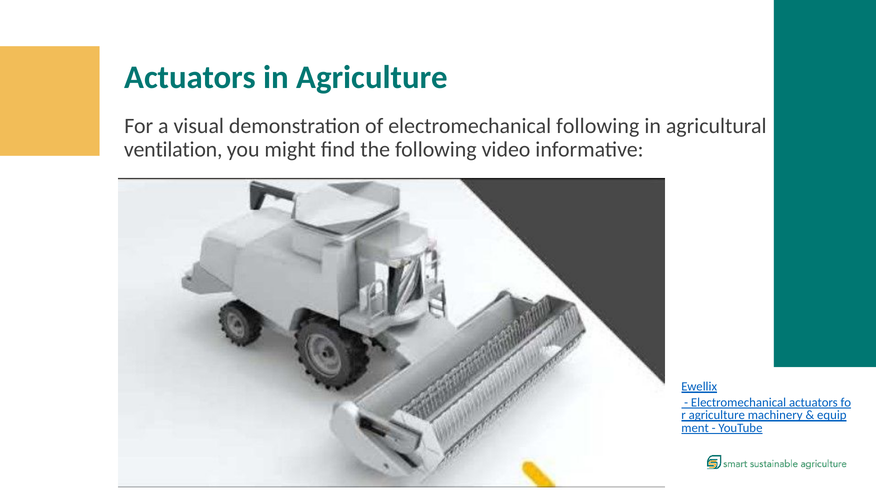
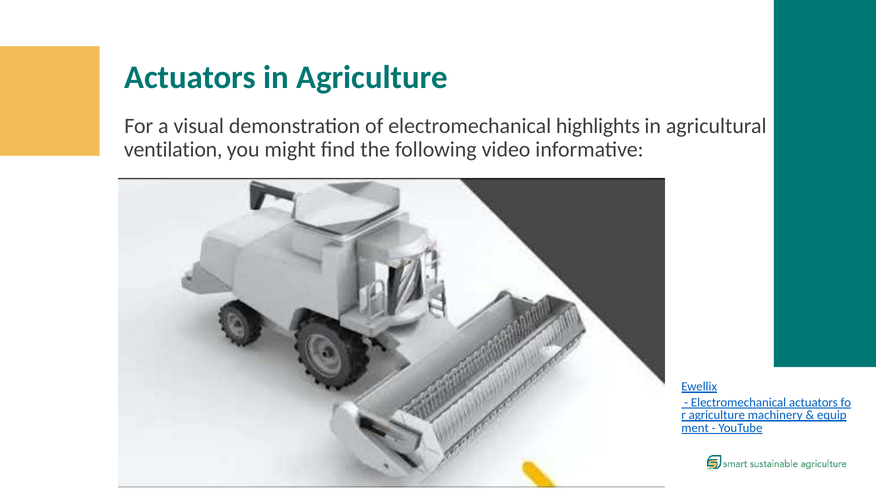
electromechanical following: following -> highlights
